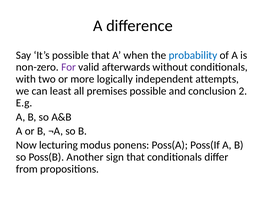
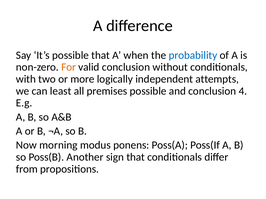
For colour: purple -> orange
valid afterwards: afterwards -> conclusion
2: 2 -> 4
lecturing: lecturing -> morning
